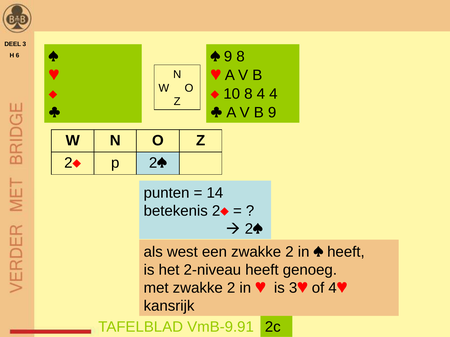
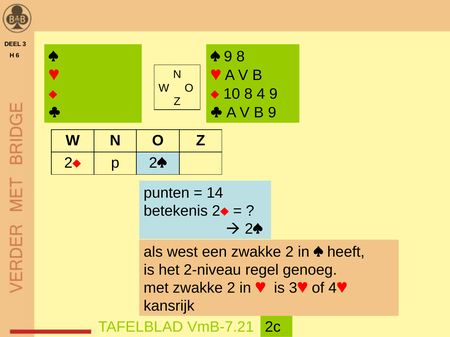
4 4: 4 -> 9
2-niveau heeft: heeft -> regel
VmB-9.91: VmB-9.91 -> VmB-7.21
